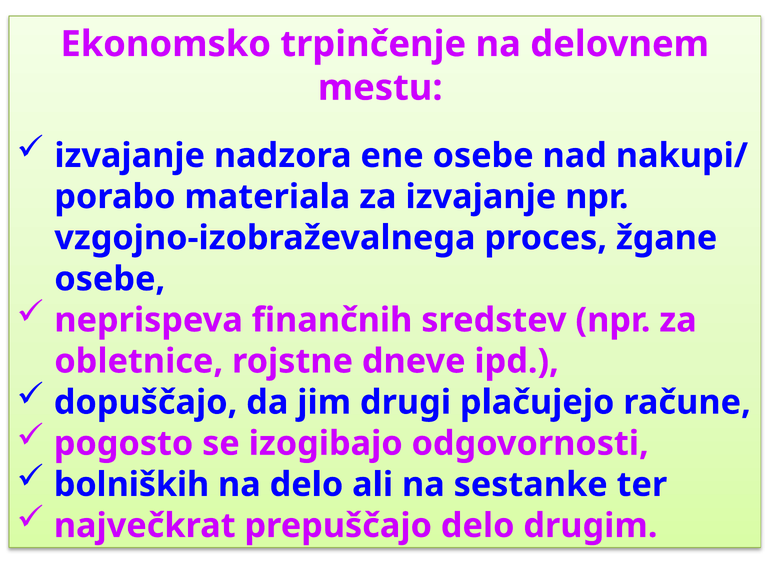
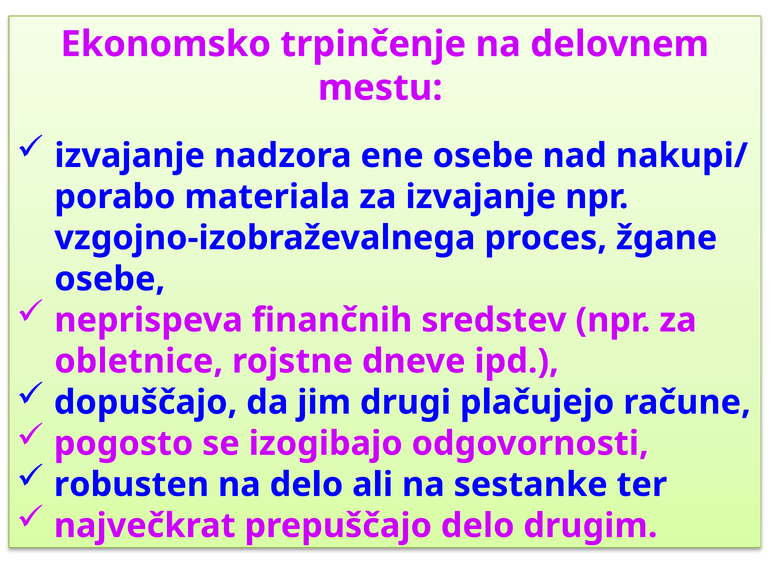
bolniških: bolniških -> robusten
